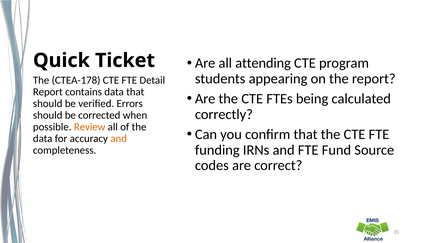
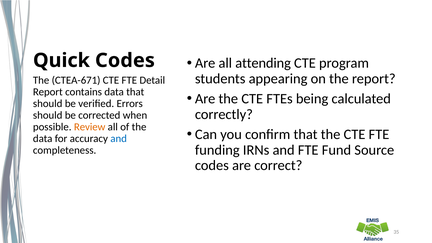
Quick Ticket: Ticket -> Codes
CTEA-178: CTEA-178 -> CTEA-671
and at (119, 139) colour: orange -> blue
